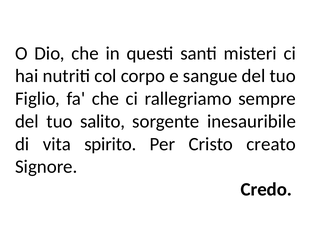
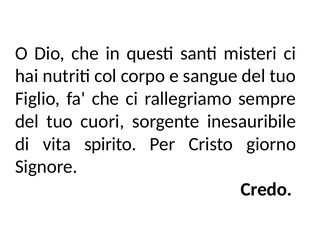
salito: salito -> cuori
creato: creato -> giorno
